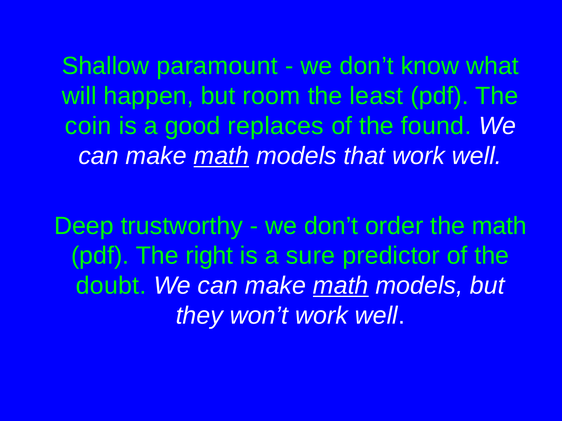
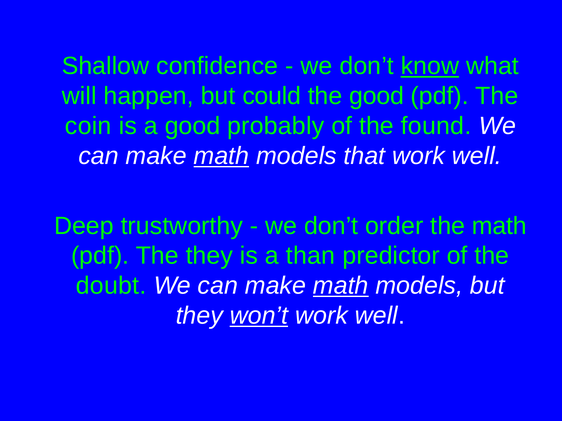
paramount: paramount -> confidence
know underline: none -> present
room: room -> could
the least: least -> good
replaces: replaces -> probably
The right: right -> they
sure: sure -> than
won’t underline: none -> present
